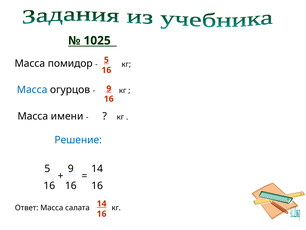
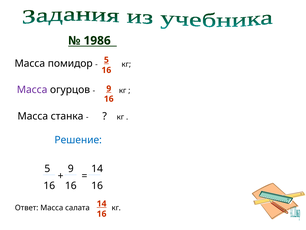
1025: 1025 -> 1986
Масса at (32, 90) colour: blue -> purple
имени: имени -> станка
